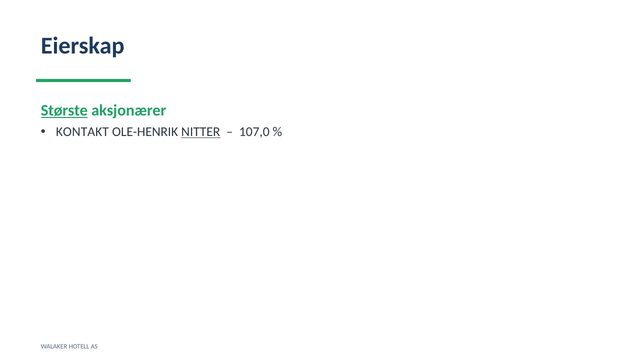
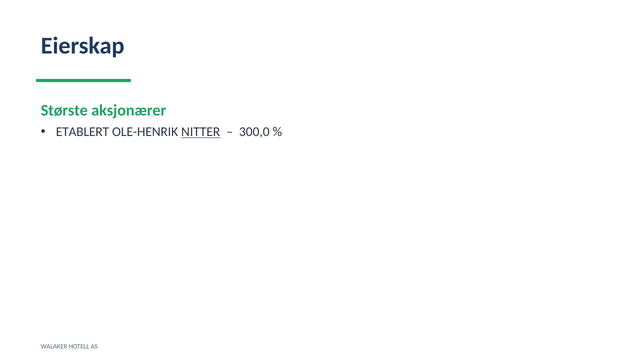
Største underline: present -> none
KONTAKT: KONTAKT -> ETABLERT
107,0: 107,0 -> 300,0
